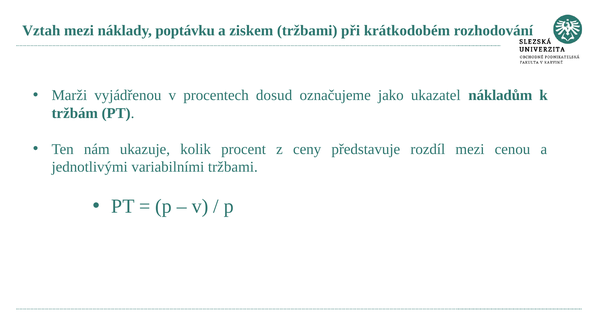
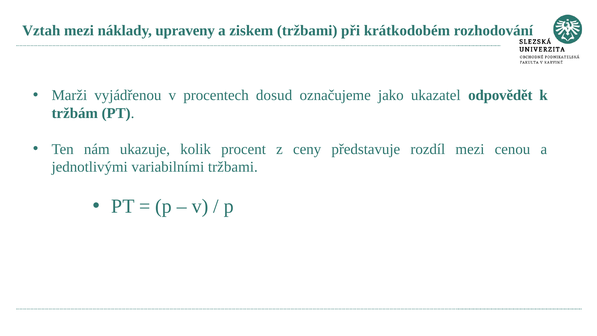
poptávku: poptávku -> upraveny
nákladům: nákladům -> odpovědět
